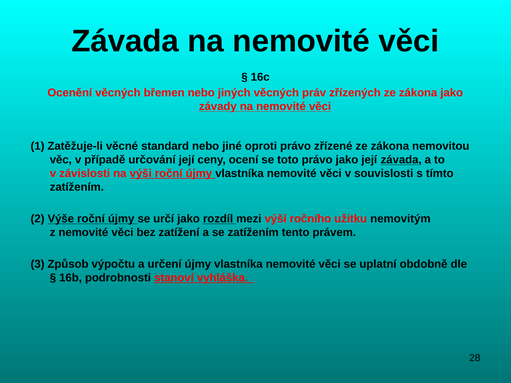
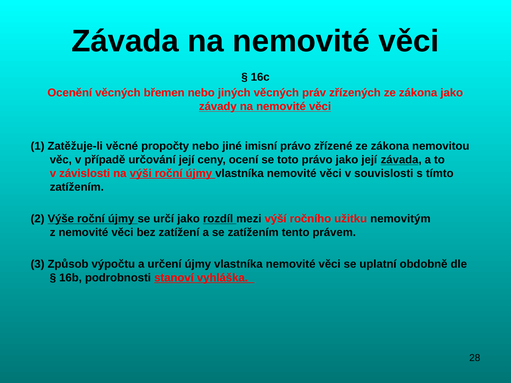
standard: standard -> propočty
oproti: oproti -> imisní
